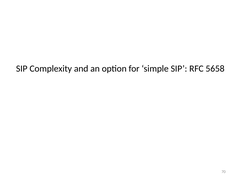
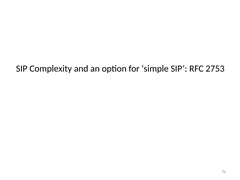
5658: 5658 -> 2753
